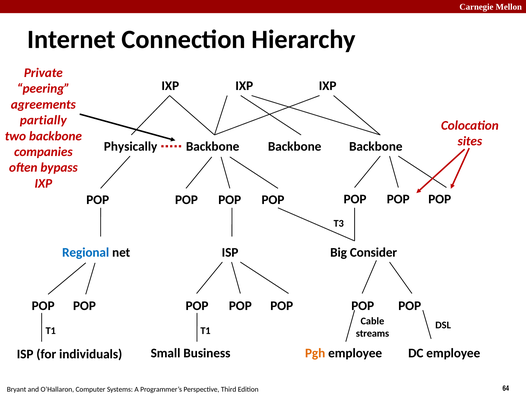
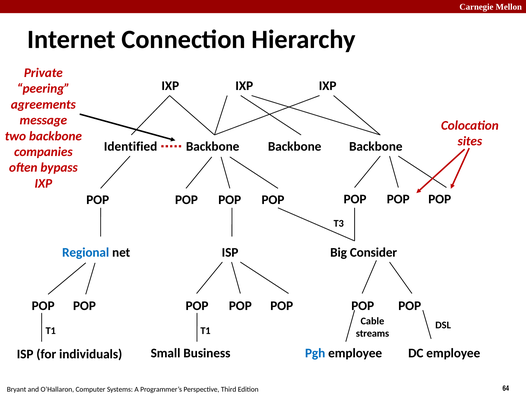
partially: partially -> message
Physically: Physically -> Identified
Pgh colour: orange -> blue
